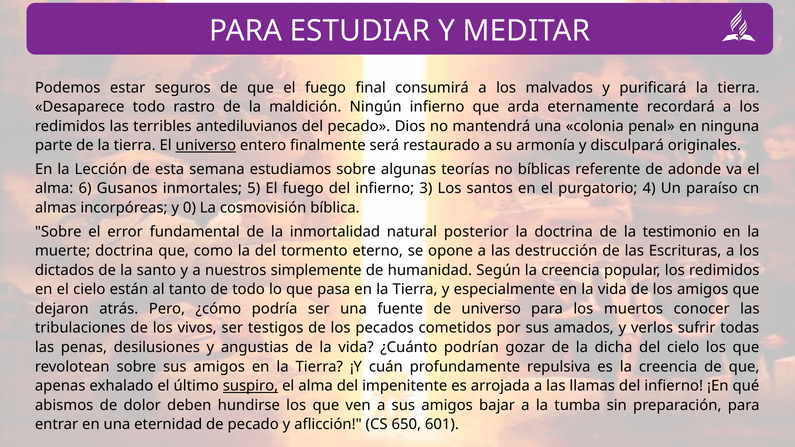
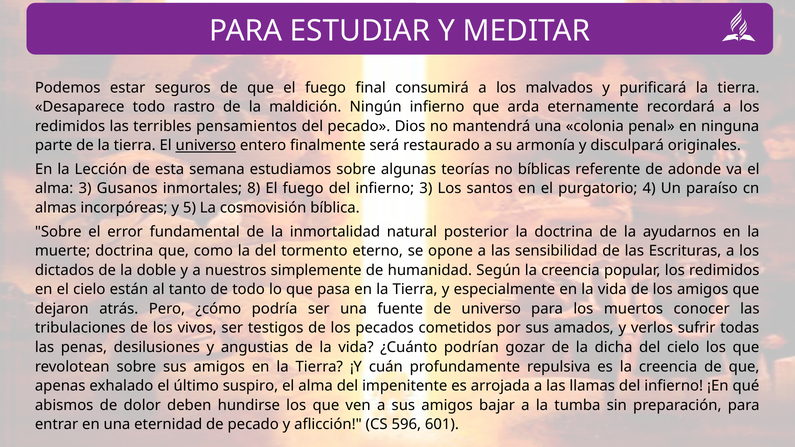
antediluvianos: antediluvianos -> pensamientos
alma 6: 6 -> 3
5: 5 -> 8
0: 0 -> 5
testimonio: testimonio -> ayudarnos
destrucción: destrucción -> sensibilidad
santo: santo -> doble
suspiro underline: present -> none
650: 650 -> 596
